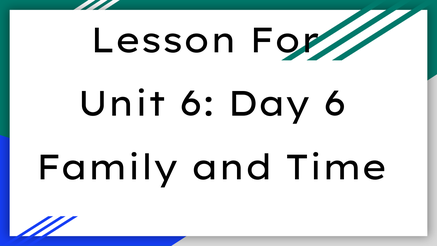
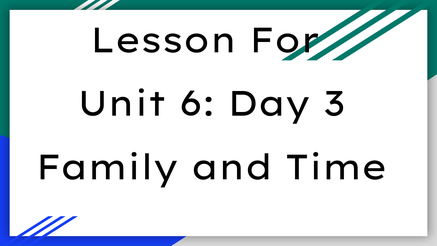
Day 6: 6 -> 3
